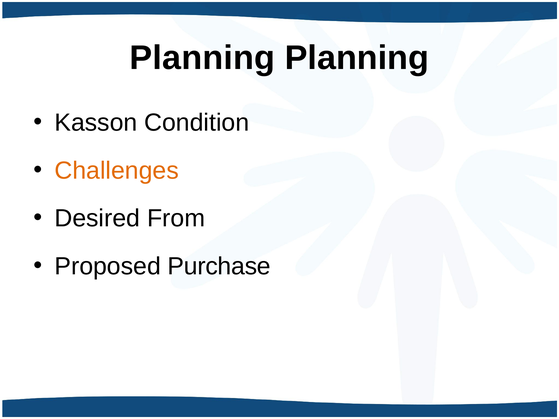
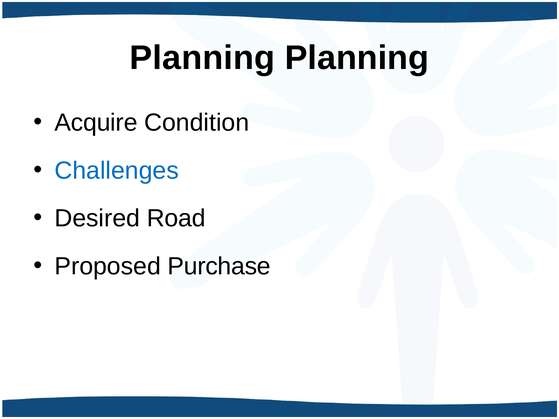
Kasson: Kasson -> Acquire
Challenges colour: orange -> blue
From: From -> Road
